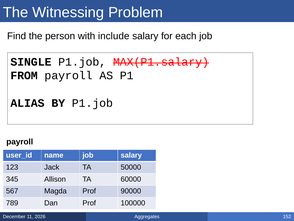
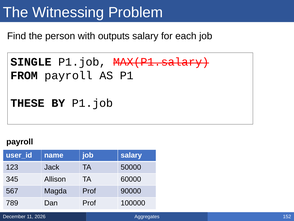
include: include -> outputs
ALIAS: ALIAS -> THESE
